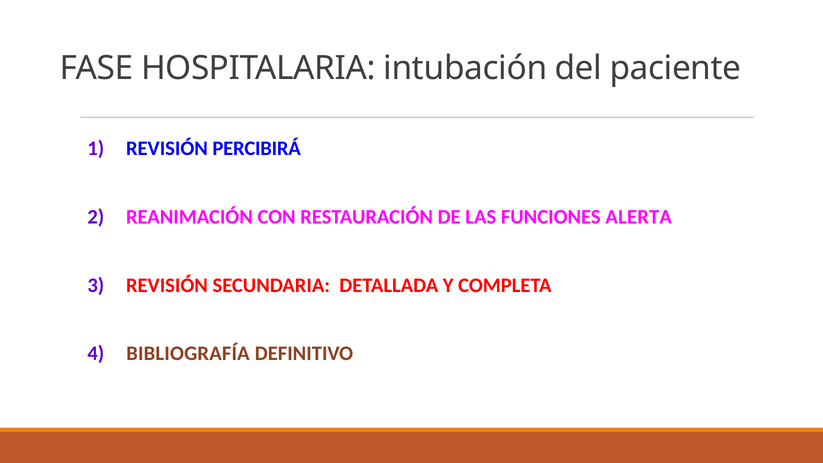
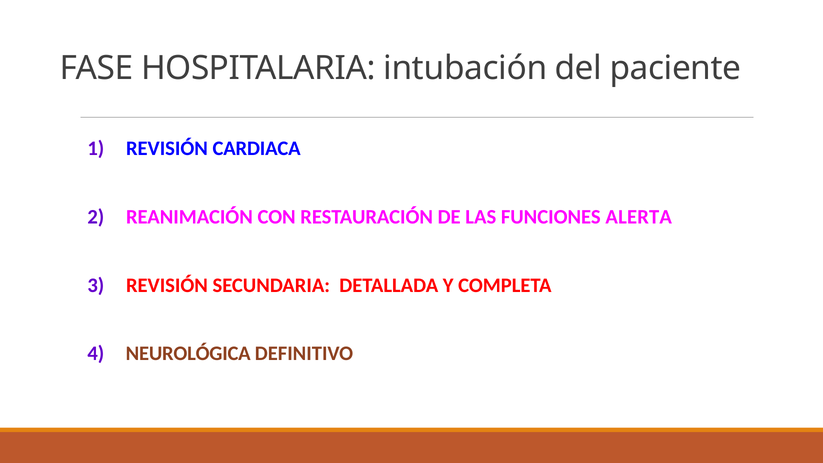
PERCIBIRÁ: PERCIBIRÁ -> CARDIACA
BIBLIOGRAFÍA: BIBLIOGRAFÍA -> NEUROLÓGICA
